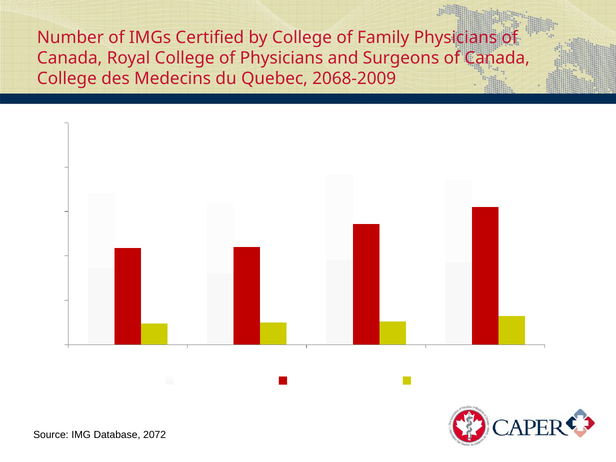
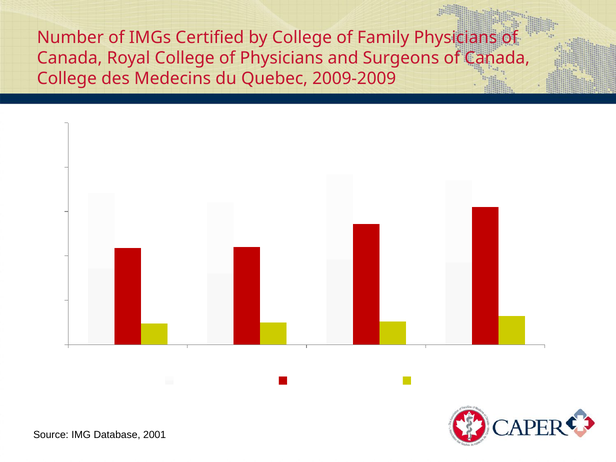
2068-2009: 2068-2009 -> 2009-2009
2072: 2072 -> 2001
